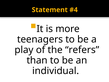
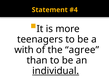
play: play -> with
refers: refers -> agree
individual underline: none -> present
